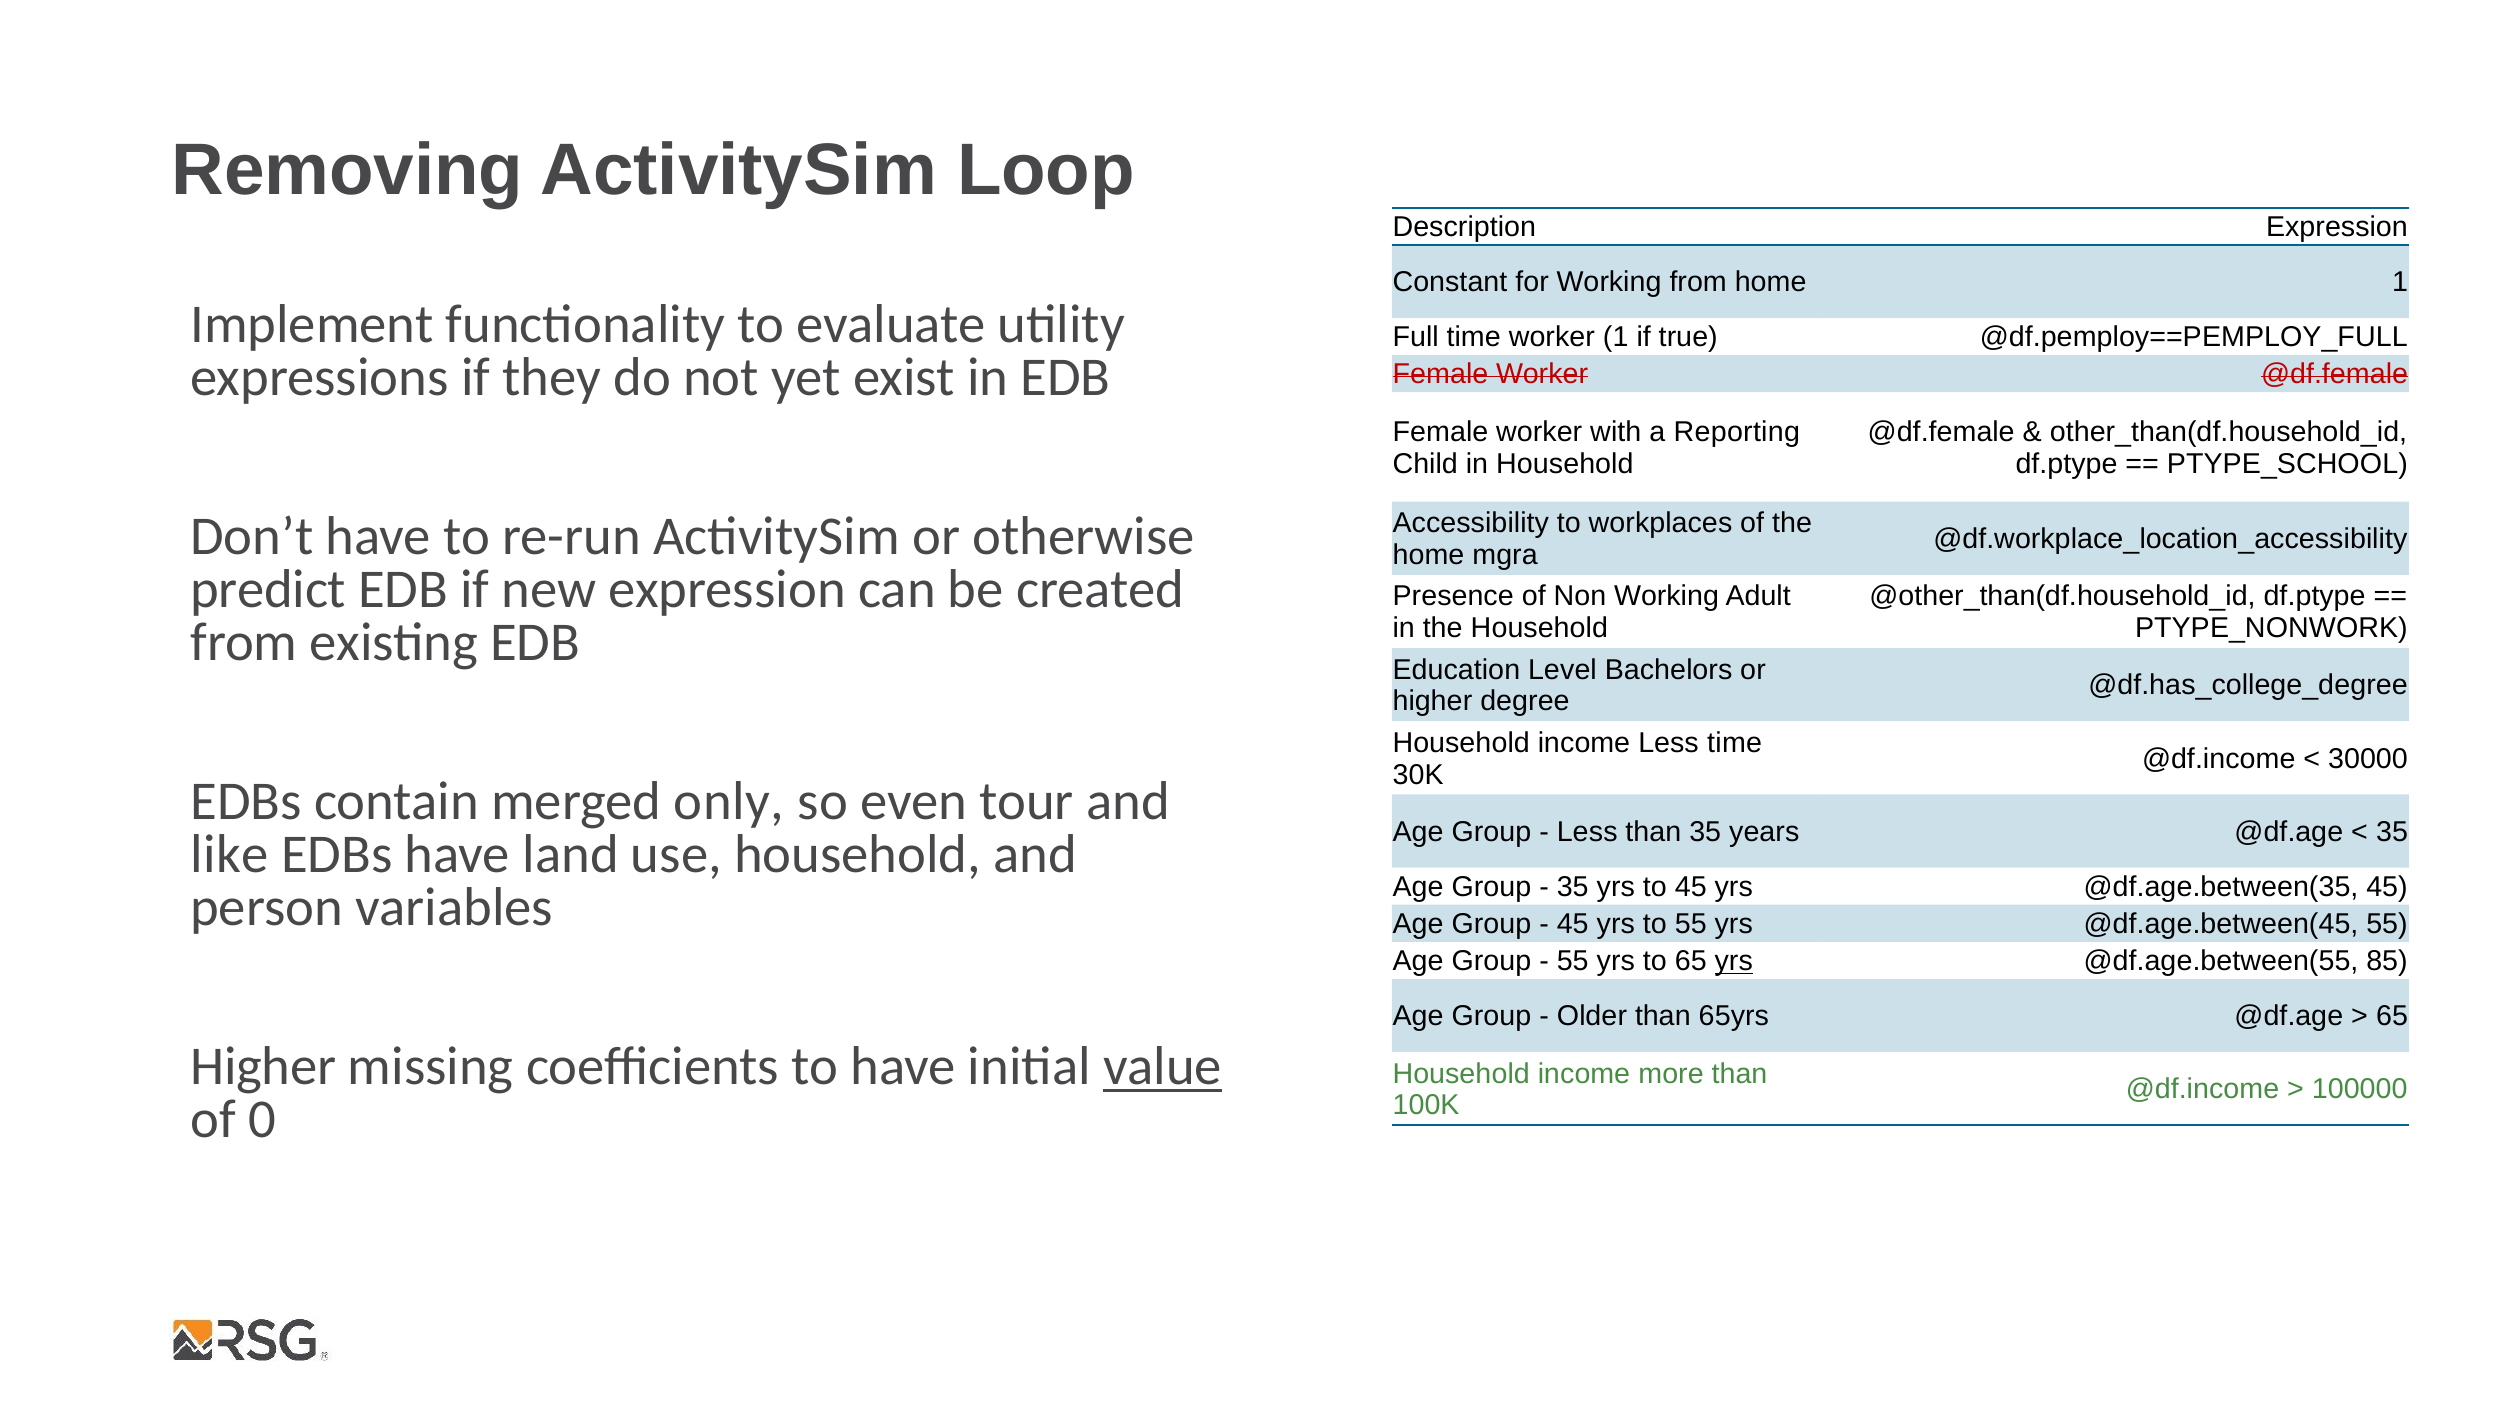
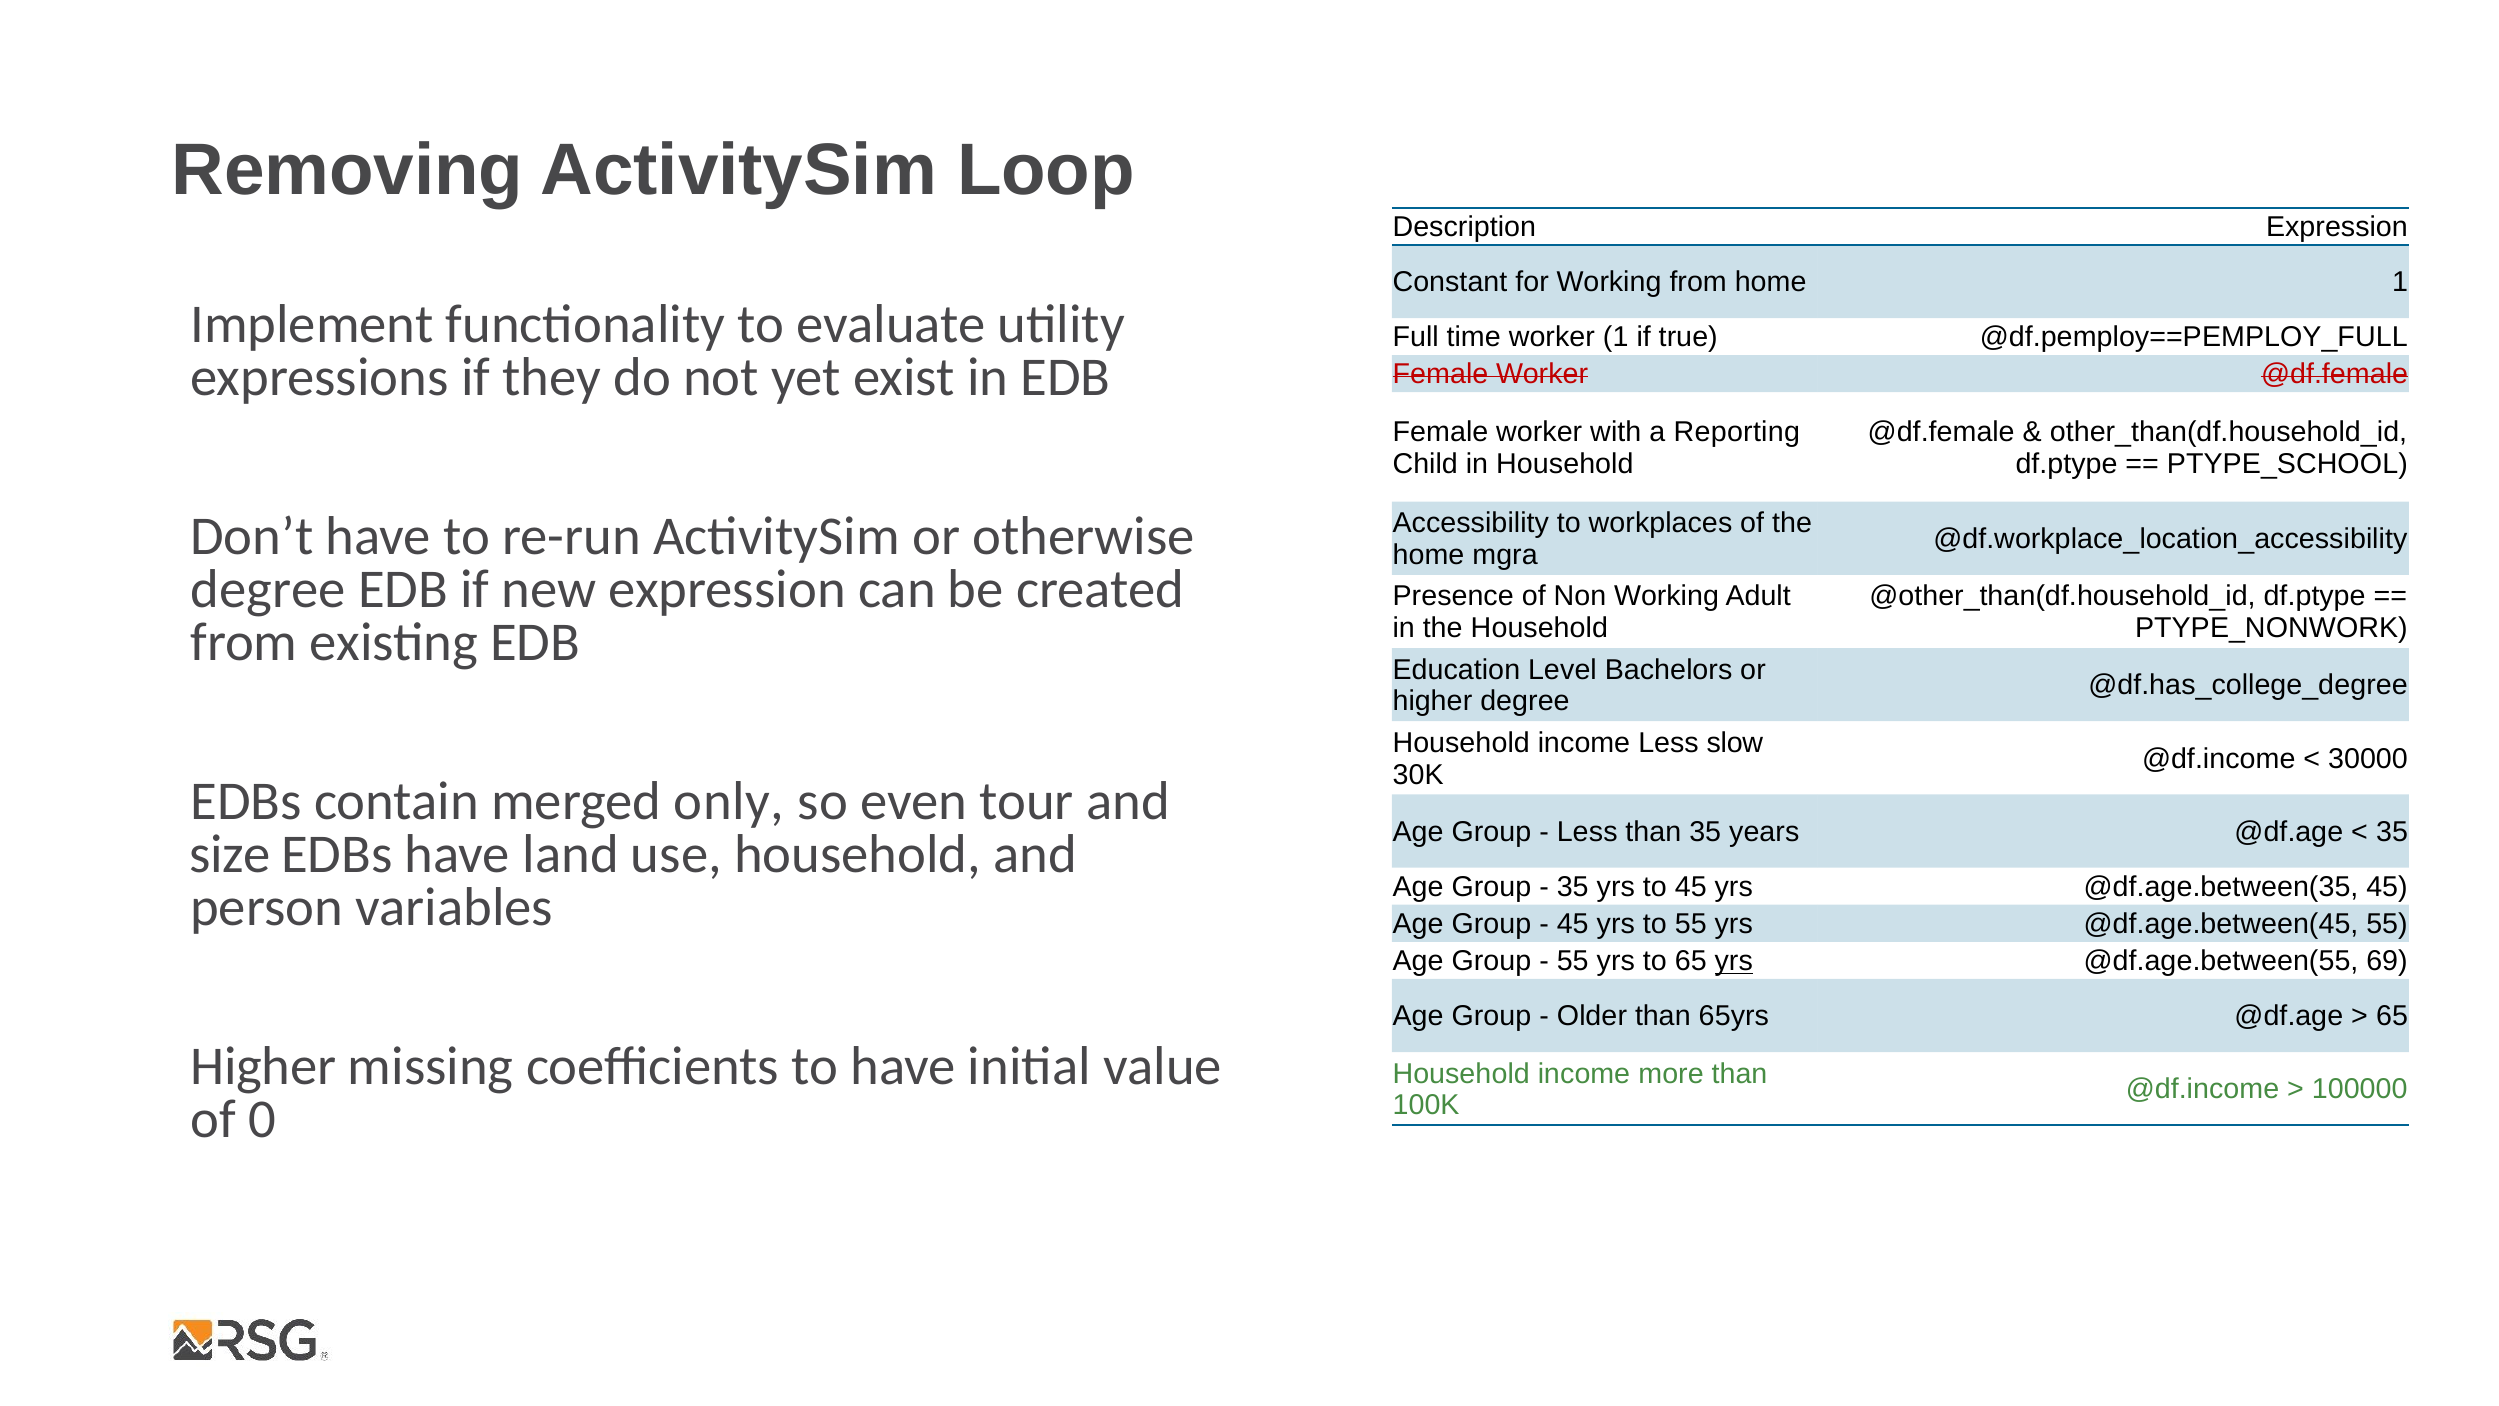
predict at (268, 589): predict -> degree
Less time: time -> slow
like: like -> size
85: 85 -> 69
value underline: present -> none
